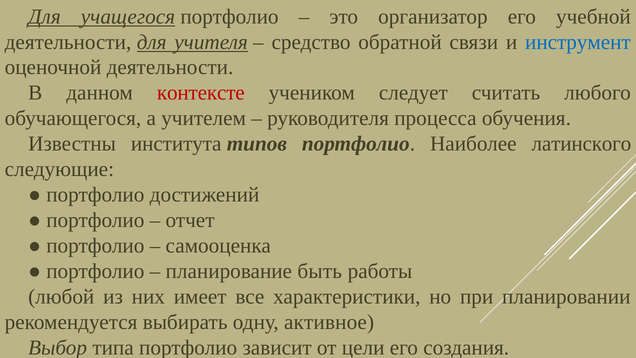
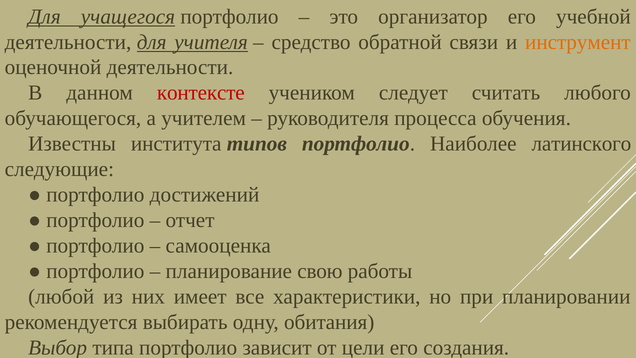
инструмент colour: blue -> orange
быть: быть -> свою
активное: активное -> обитания
